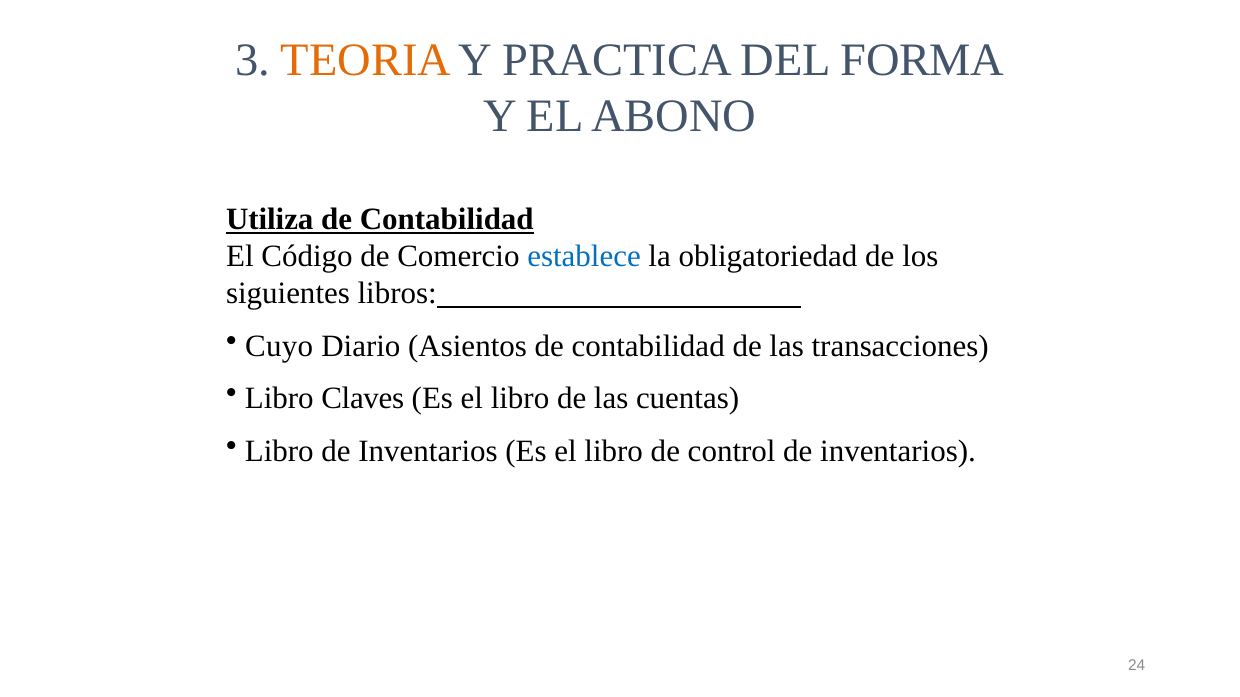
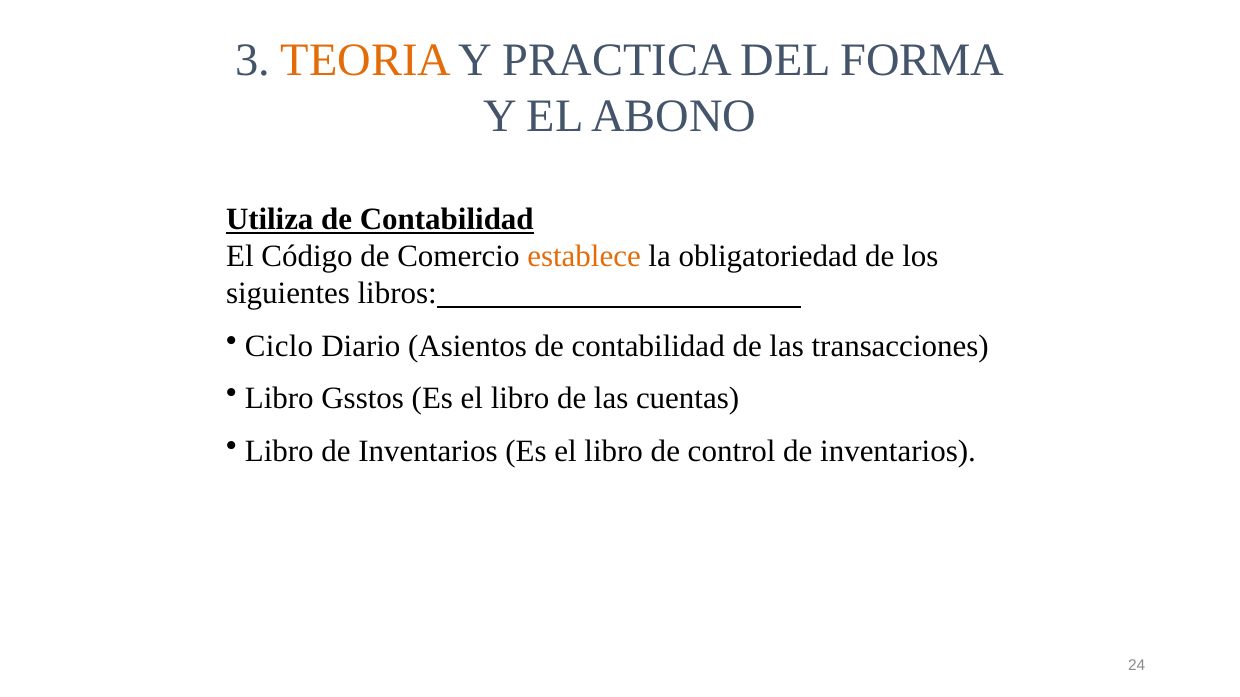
establece colour: blue -> orange
Cuyo: Cuyo -> Ciclo
Claves: Claves -> Gsstos
